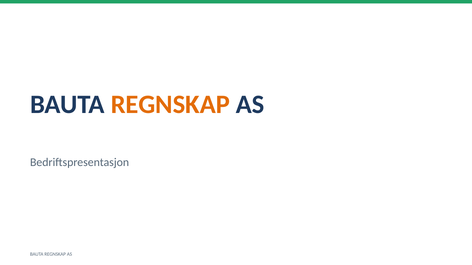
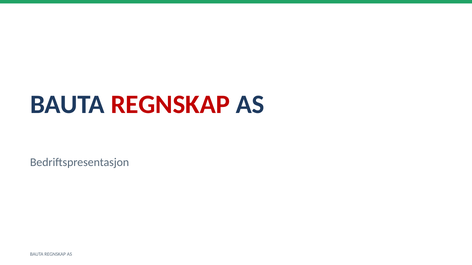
REGNSKAP at (170, 105) colour: orange -> red
